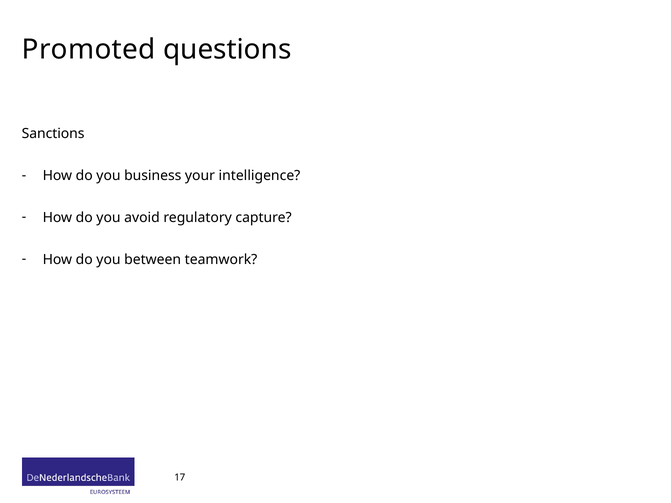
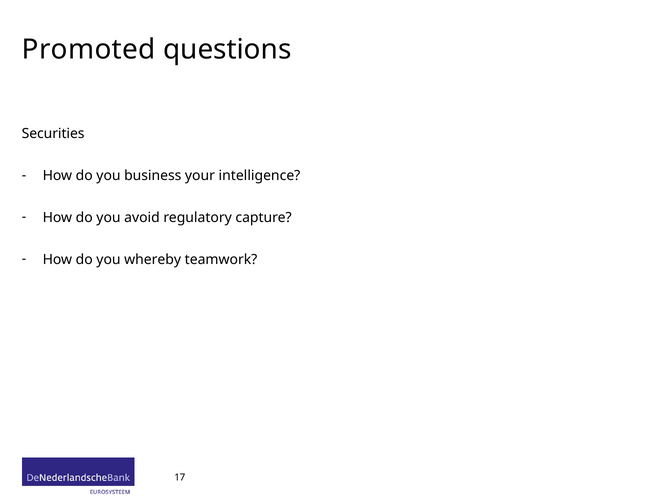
Sanctions: Sanctions -> Securities
between: between -> whereby
